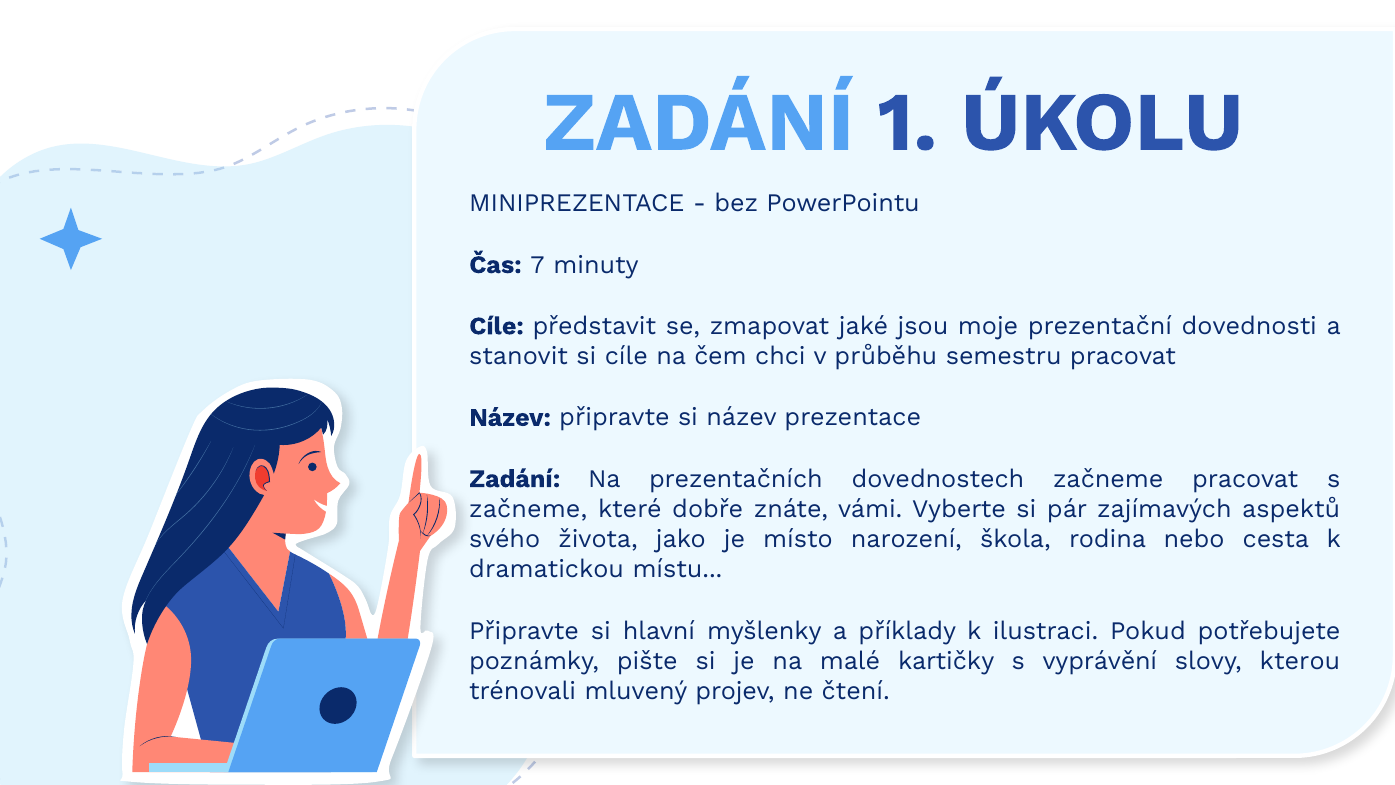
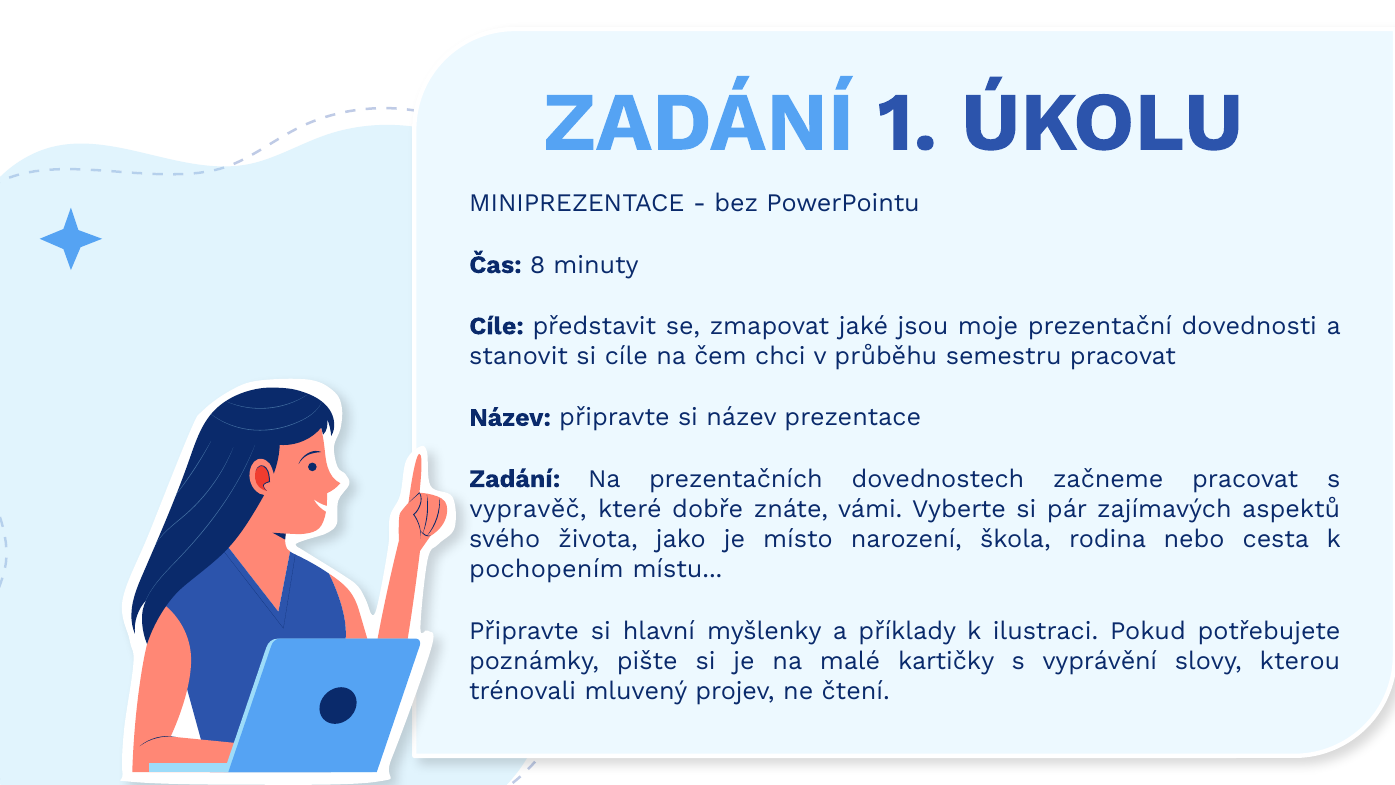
7: 7 -> 8
začneme at (528, 509): začneme -> vypravěč
dramatickou: dramatickou -> pochopením
